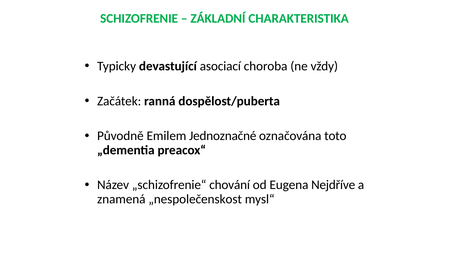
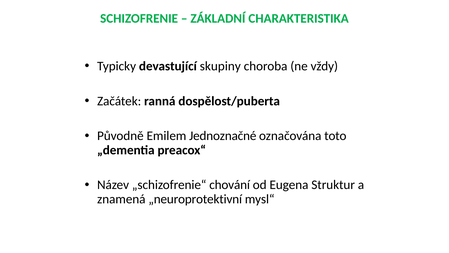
asociací: asociací -> skupiny
Nejdříve: Nejdříve -> Struktur
„nespolečenskost: „nespolečenskost -> „neuroprotektivní
